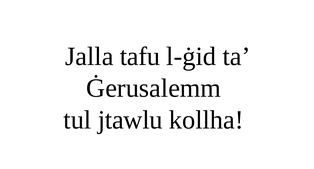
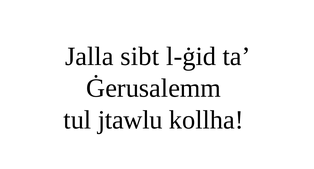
tafu: tafu -> sibt
